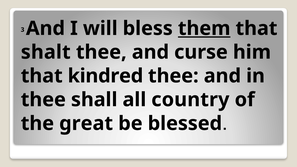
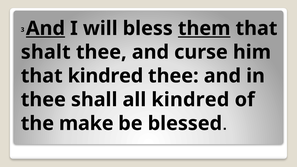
And at (45, 28) underline: none -> present
all country: country -> kindred
great: great -> make
